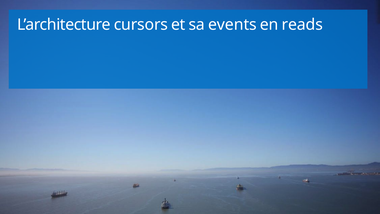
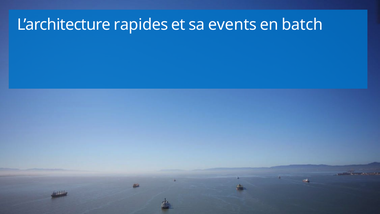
cursors: cursors -> rapides
reads: reads -> batch
